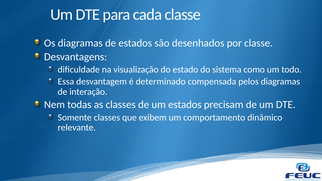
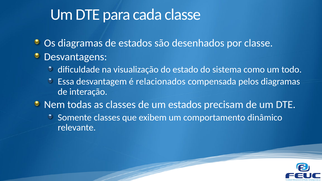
determinado: determinado -> relacionados
